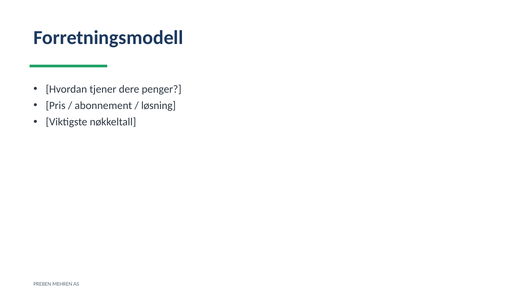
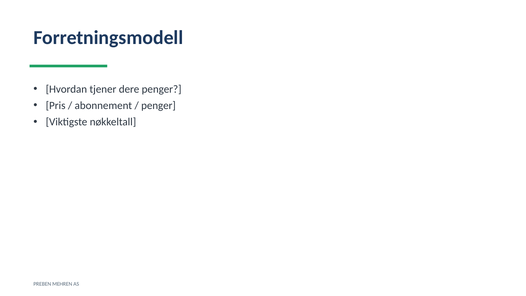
løsning at (158, 106): løsning -> penger
